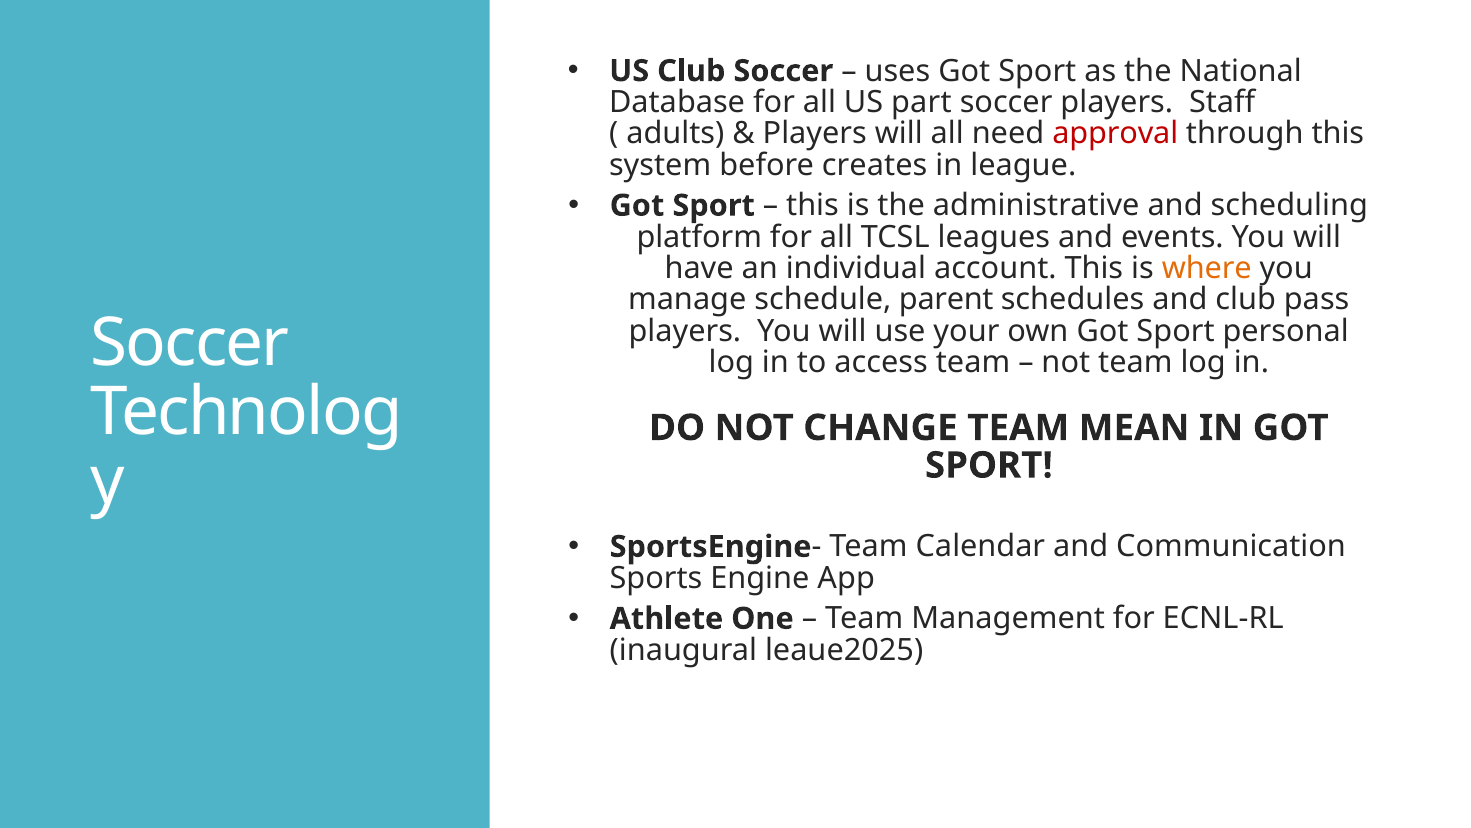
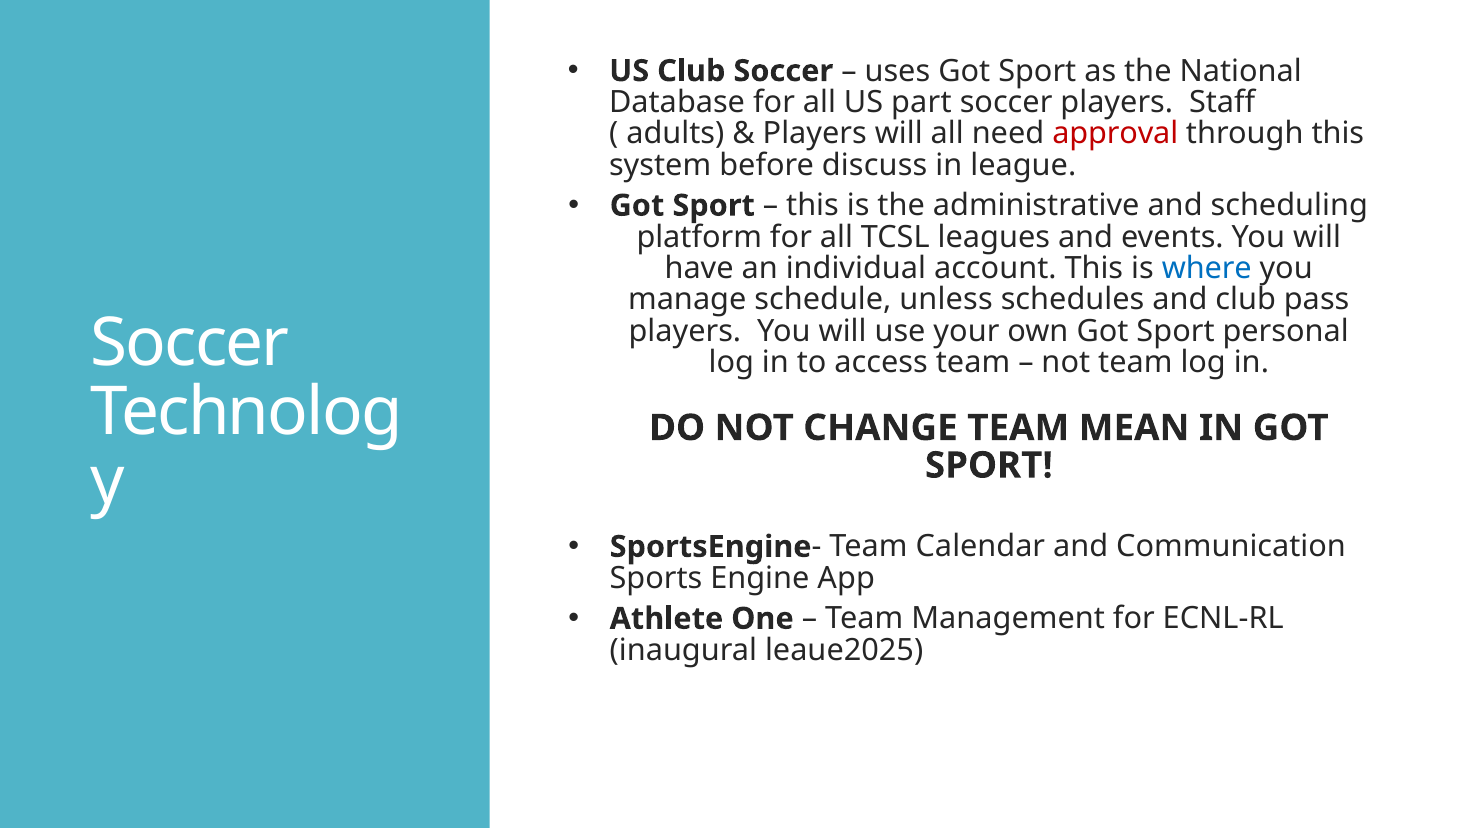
creates: creates -> discuss
where colour: orange -> blue
parent: parent -> unless
